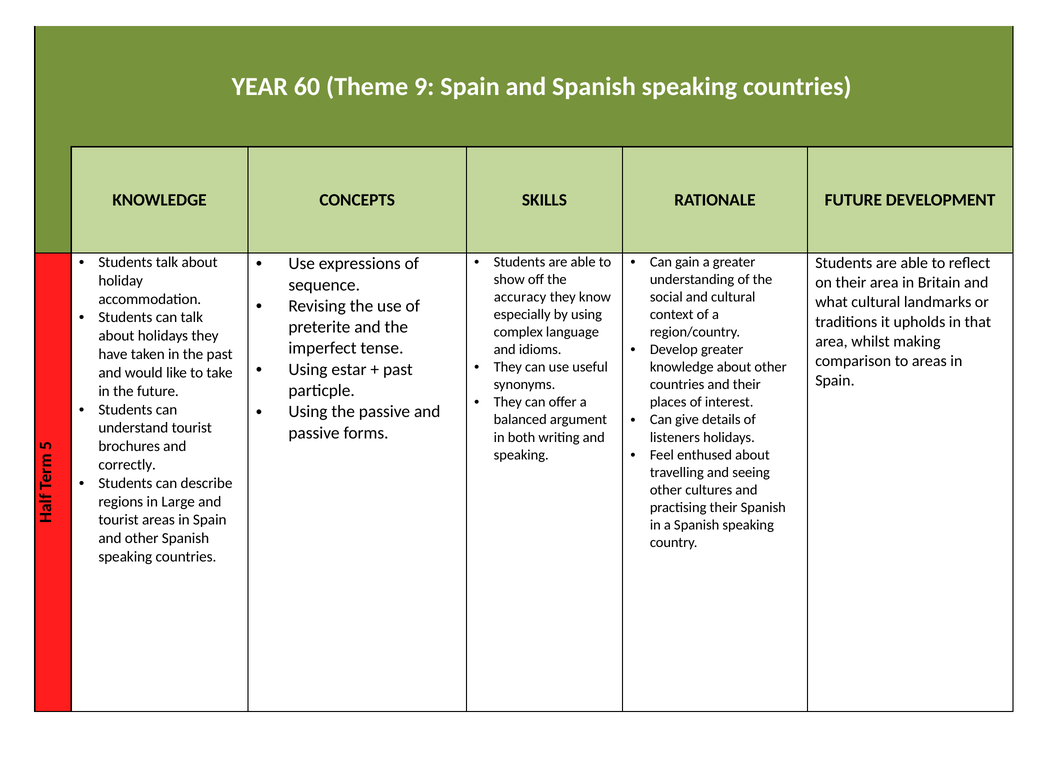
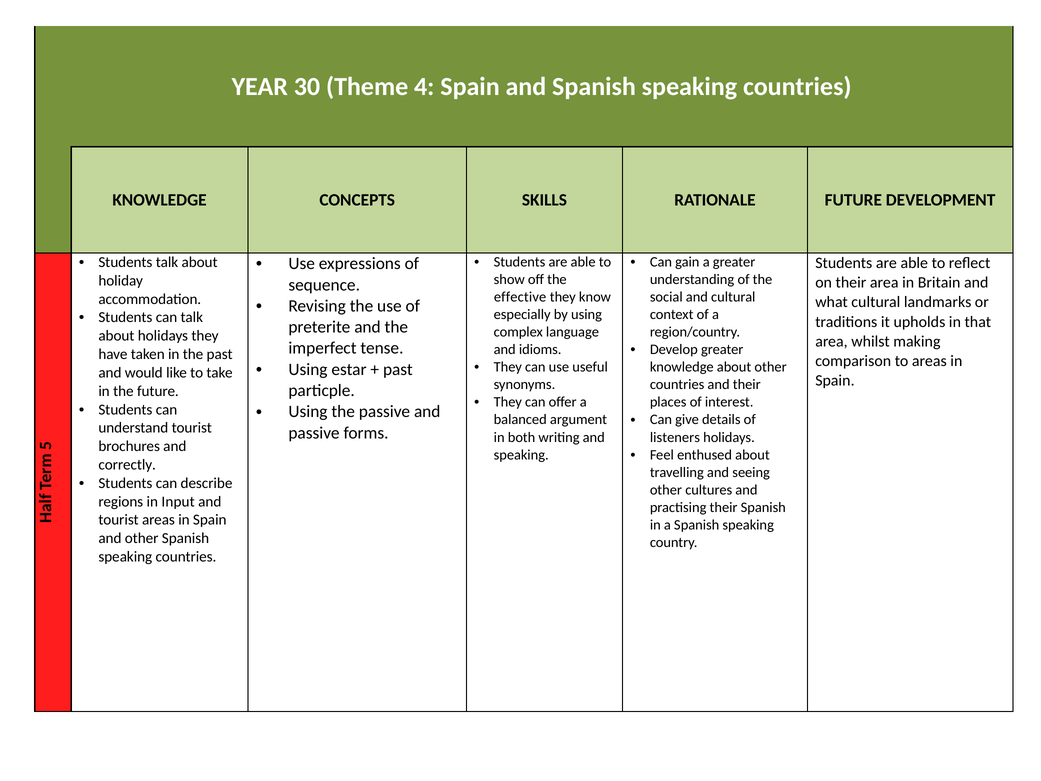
60: 60 -> 30
9: 9 -> 4
accuracy: accuracy -> effective
Large: Large -> Input
